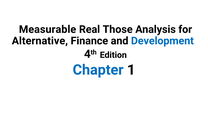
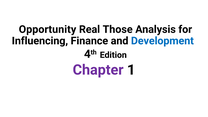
Measurable: Measurable -> Opportunity
Alternative: Alternative -> Influencing
Chapter colour: blue -> purple
